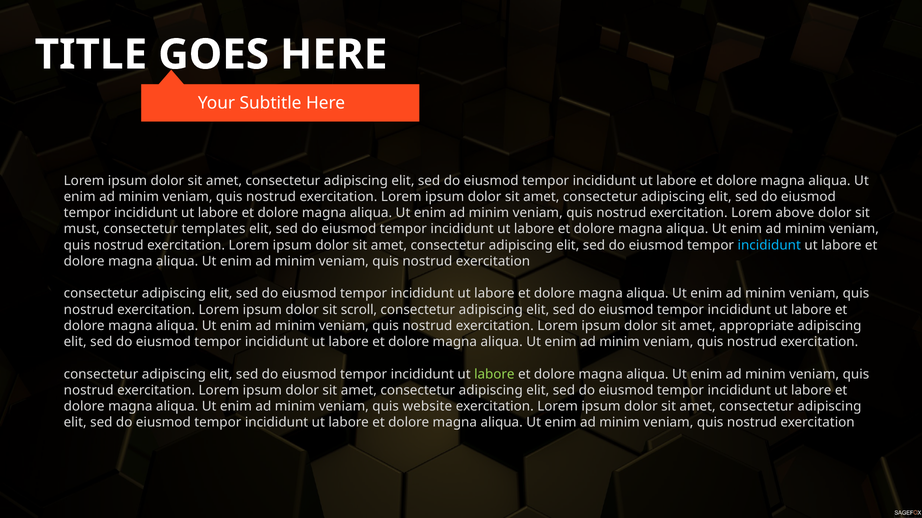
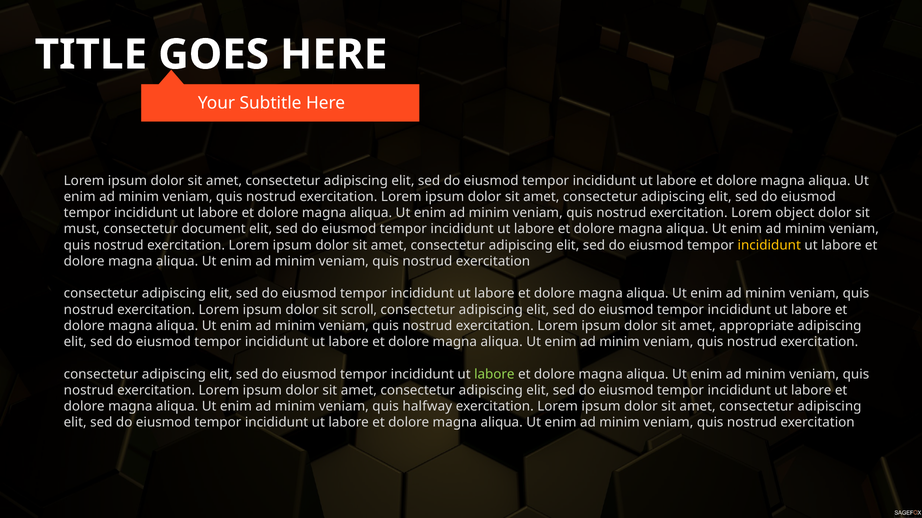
above: above -> object
templates: templates -> document
incididunt at (769, 245) colour: light blue -> yellow
website: website -> halfway
